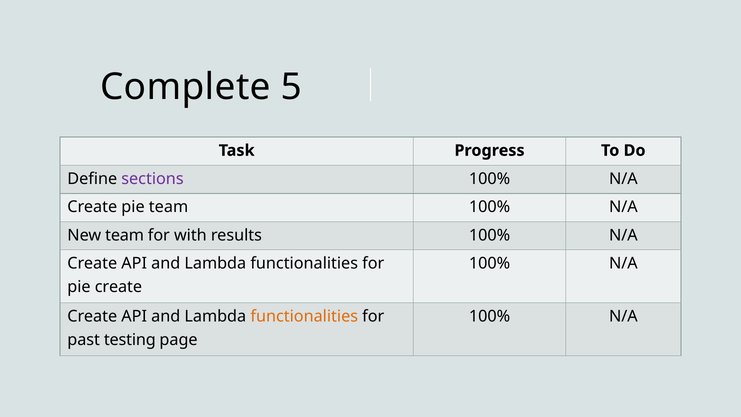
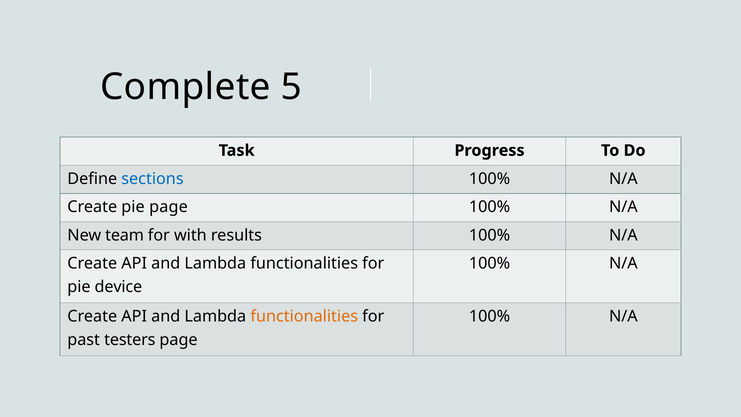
sections colour: purple -> blue
pie team: team -> page
pie create: create -> device
testing: testing -> testers
